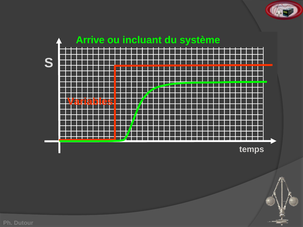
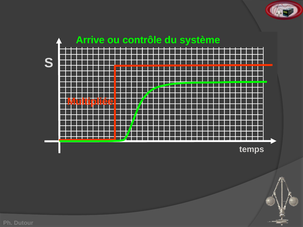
incluant: incluant -> contrôle
Variables: Variables -> Multipliée
